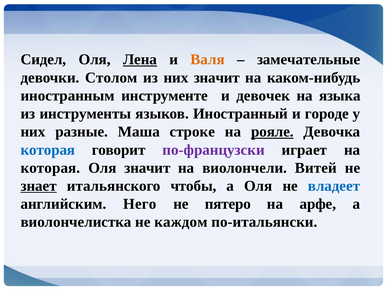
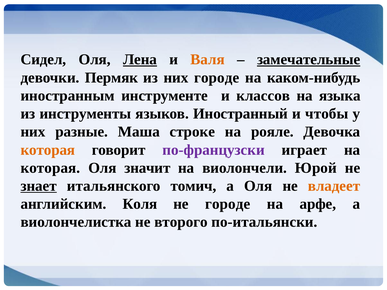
замечательные underline: none -> present
Столом: Столом -> Пермяк
них значит: значит -> городе
девочек: девочек -> классов
городе: городе -> чтобы
рояле underline: present -> none
которая at (48, 150) colour: blue -> orange
Витей: Витей -> Юрой
чтобы: чтобы -> томич
владеет colour: blue -> orange
Него: Него -> Коля
не пятеро: пятеро -> городе
каждом: каждом -> второго
